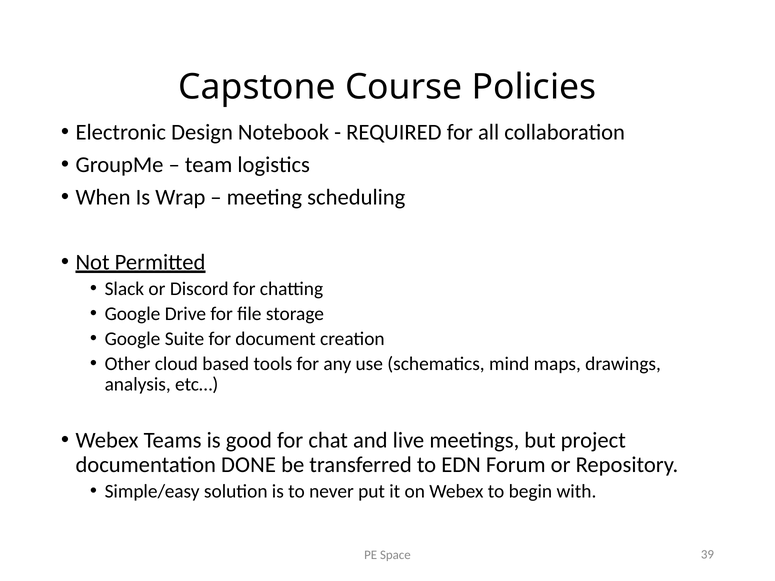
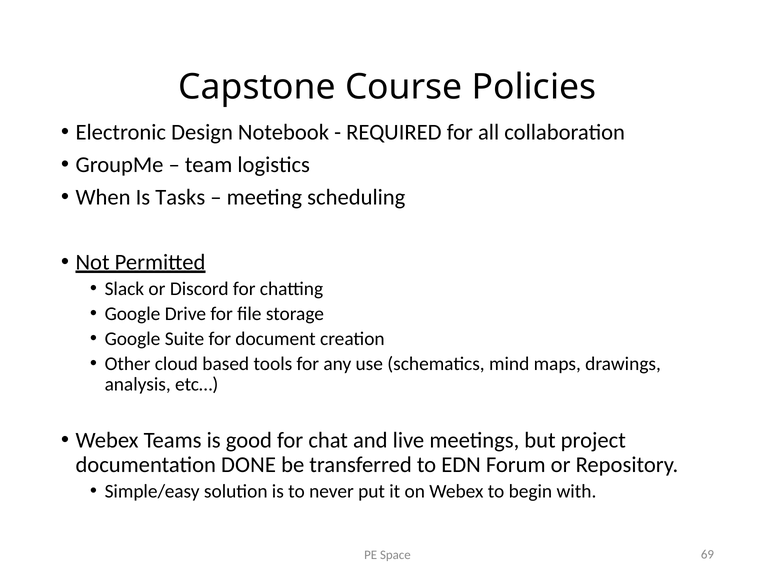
Wrap: Wrap -> Tasks
39: 39 -> 69
